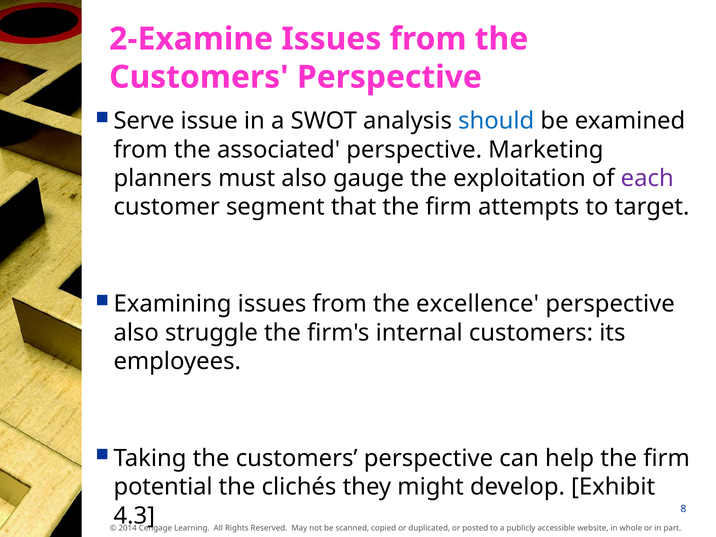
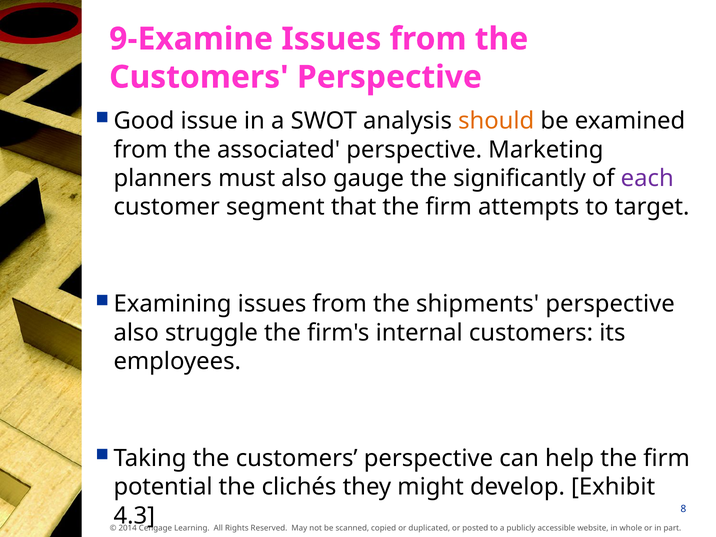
2-Examine: 2-Examine -> 9-Examine
Serve: Serve -> Good
should colour: blue -> orange
exploitation: exploitation -> significantly
excellence: excellence -> shipments
